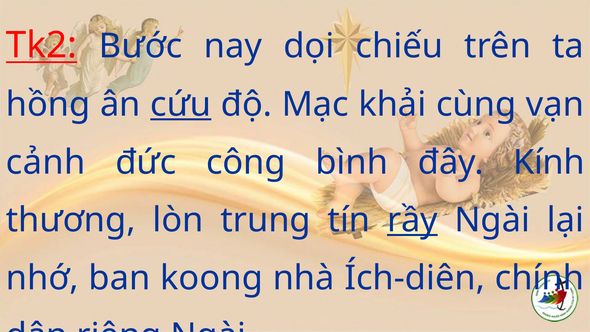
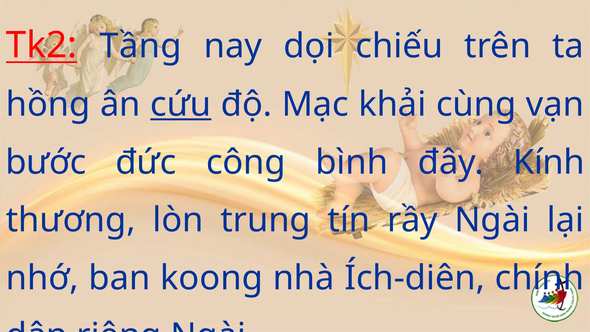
Bước: Bước -> Tầng
cảnh: cảnh -> bước
rầy underline: present -> none
